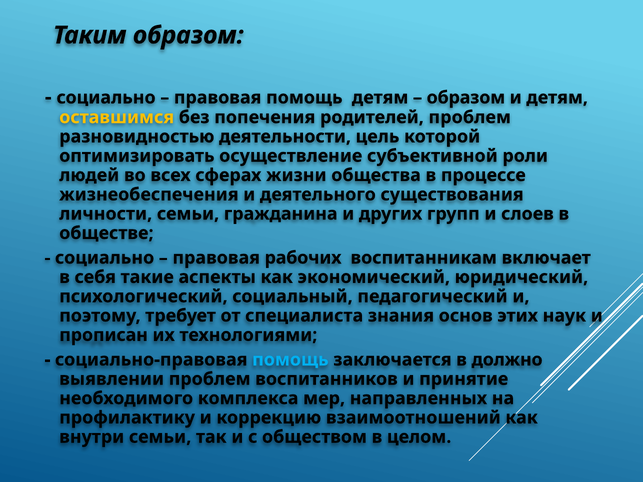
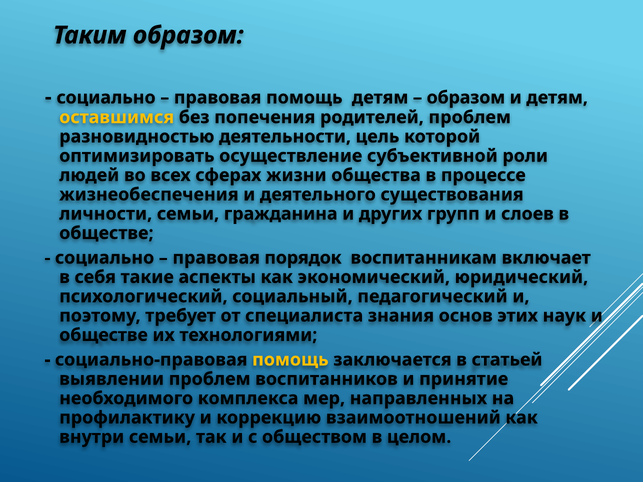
рабочих: рабочих -> порядок
прописан at (104, 335): прописан -> обществе
помощь at (290, 360) colour: light blue -> yellow
должно: должно -> статьей
